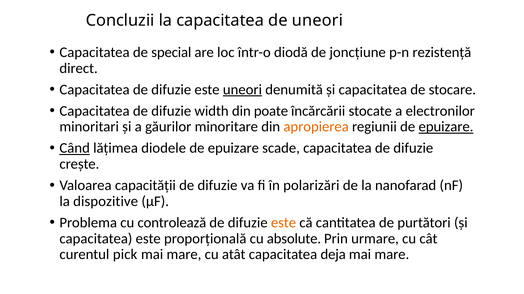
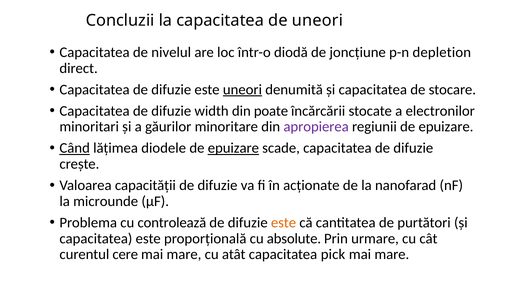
special: special -> nivelul
rezistență: rezistență -> depletion
apropierea colour: orange -> purple
epuizare at (446, 127) underline: present -> none
epuizare at (233, 148) underline: none -> present
polarizări: polarizări -> acționate
dispozitive: dispozitive -> microunde
pick: pick -> cere
deja: deja -> pick
